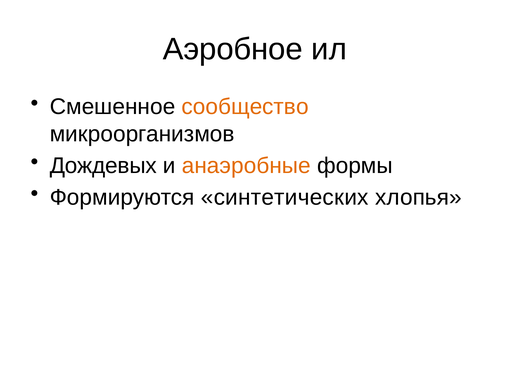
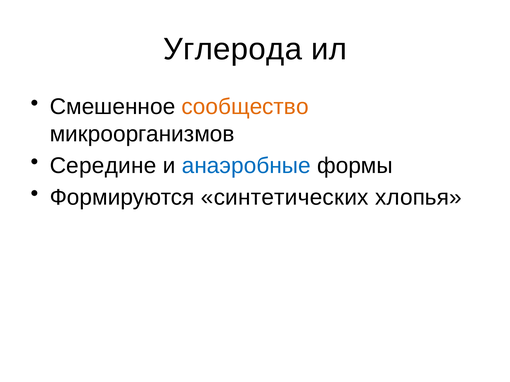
Аэробное: Аэробное -> Углерода
Дождевых: Дождевых -> Середине
анаэробные colour: orange -> blue
